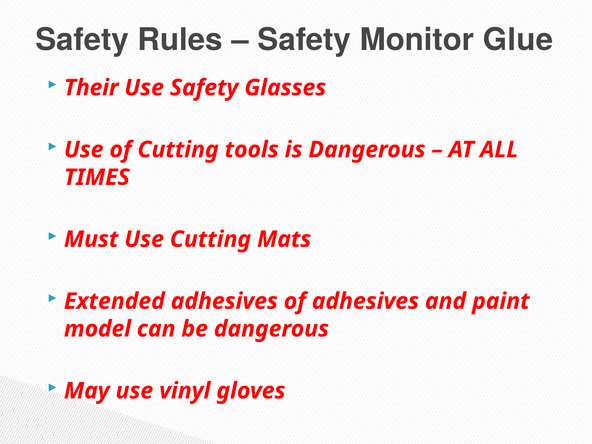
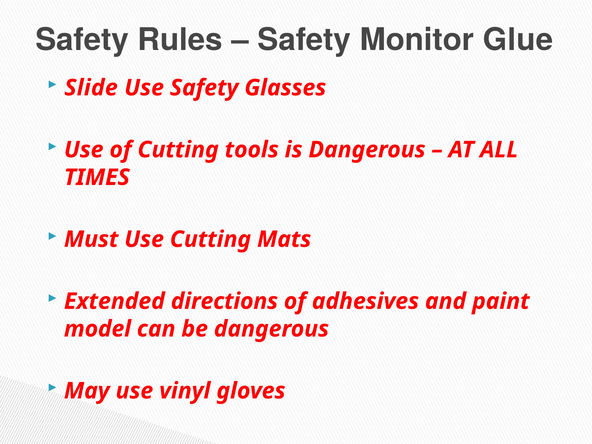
Their: Their -> Slide
Extended adhesives: adhesives -> directions
